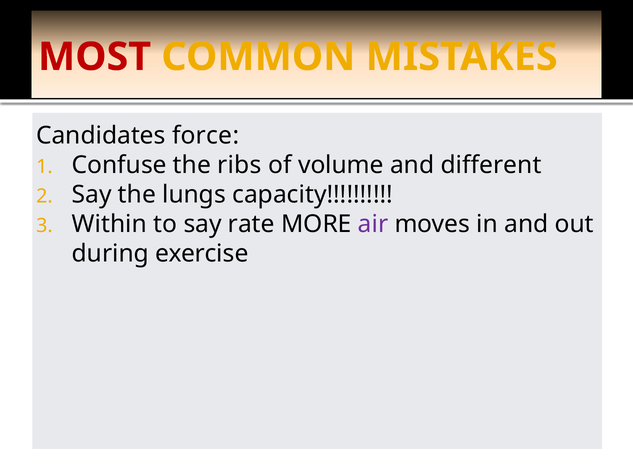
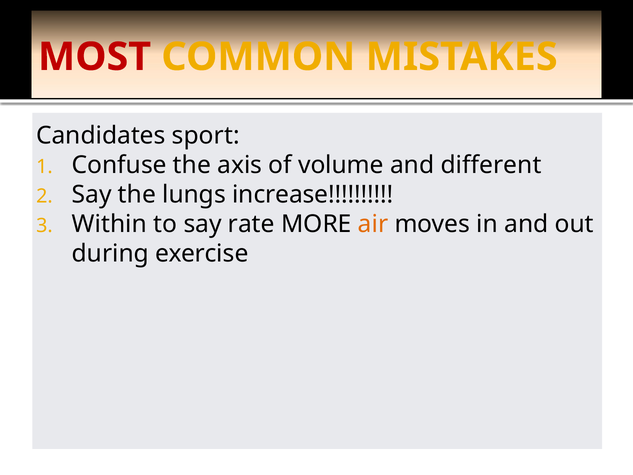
force: force -> sport
ribs: ribs -> axis
capacity: capacity -> increase
air colour: purple -> orange
